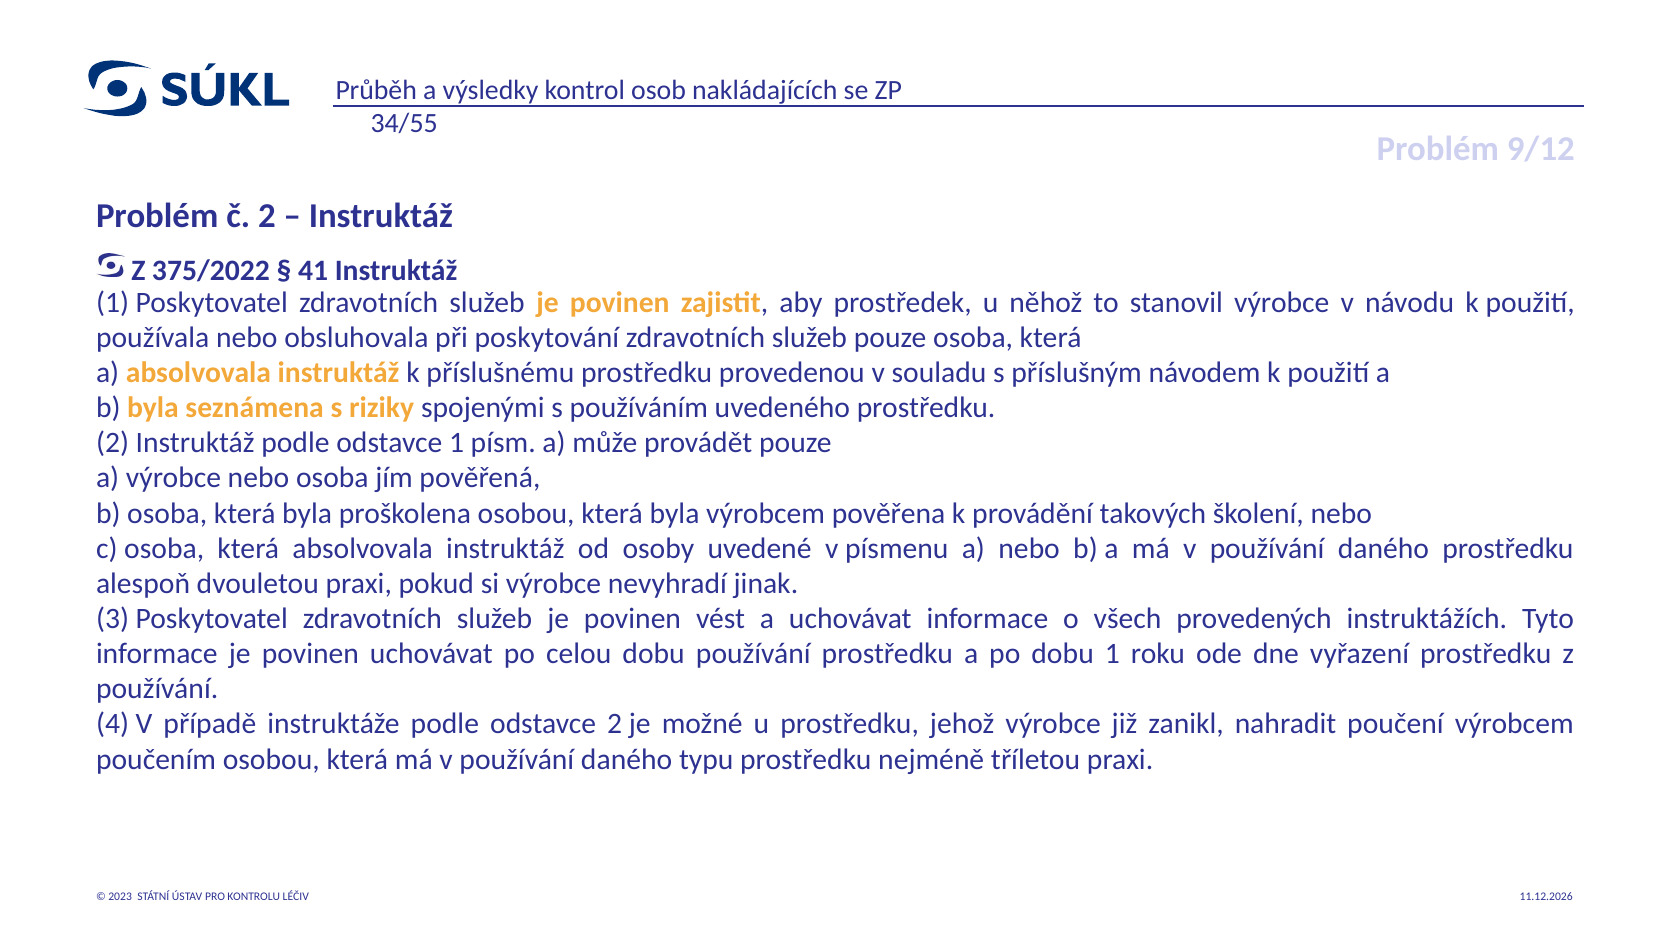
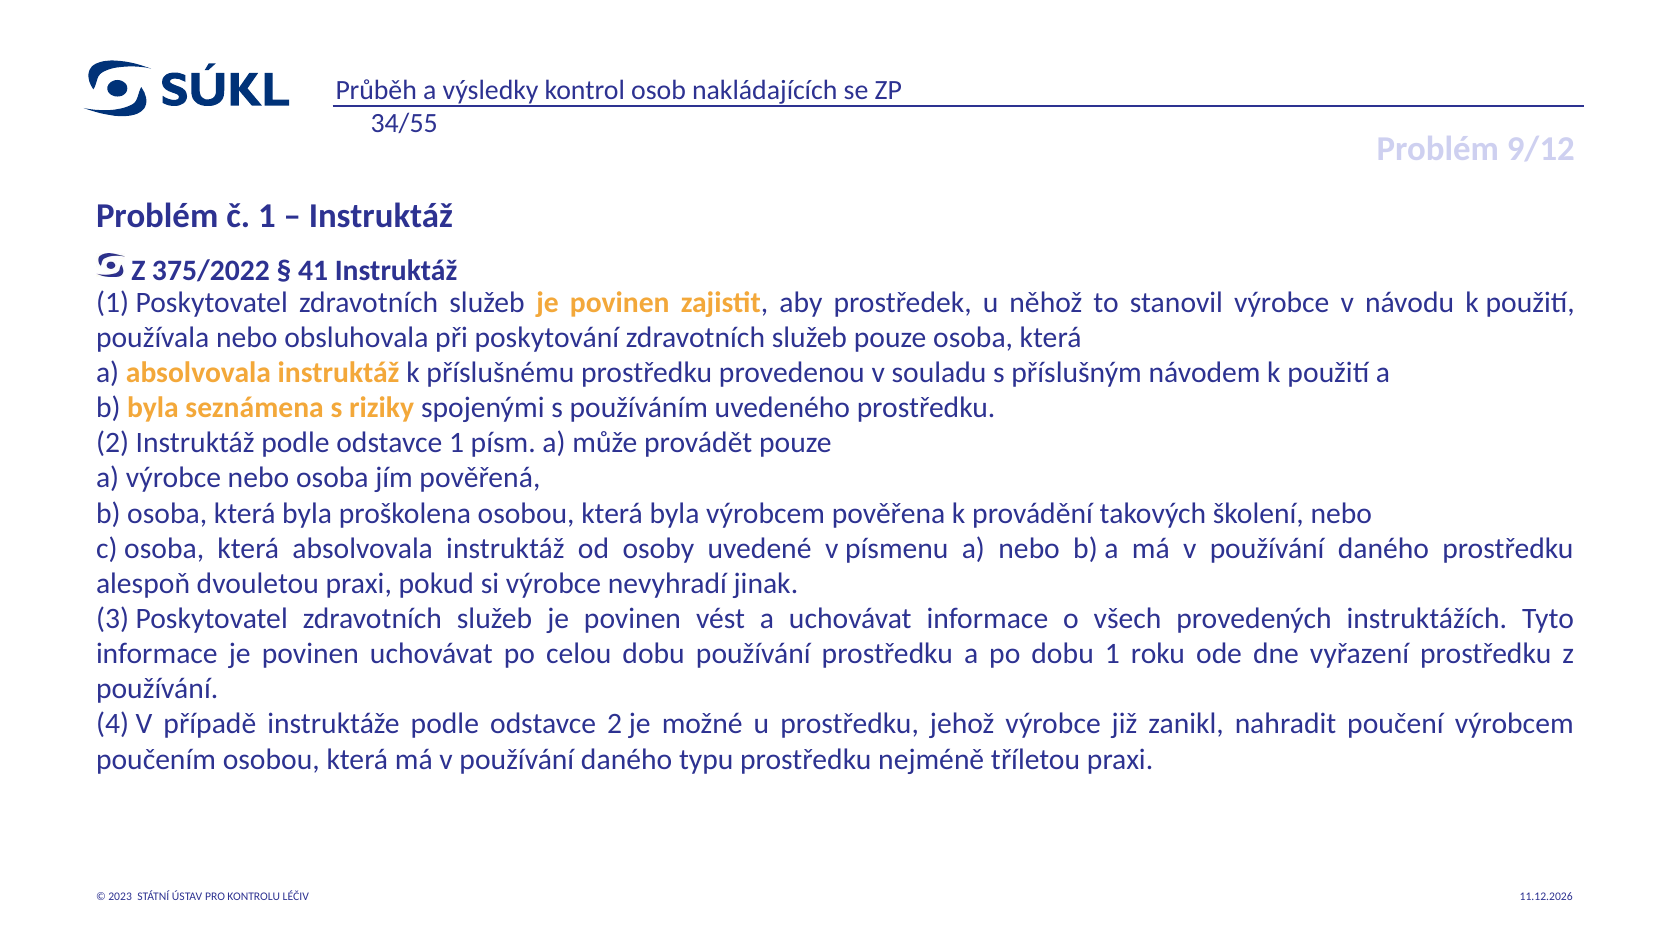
č 2: 2 -> 1
